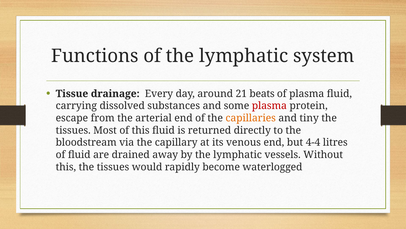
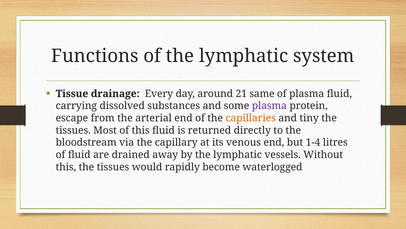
beats: beats -> same
plasma at (269, 106) colour: red -> purple
4-4: 4-4 -> 1-4
